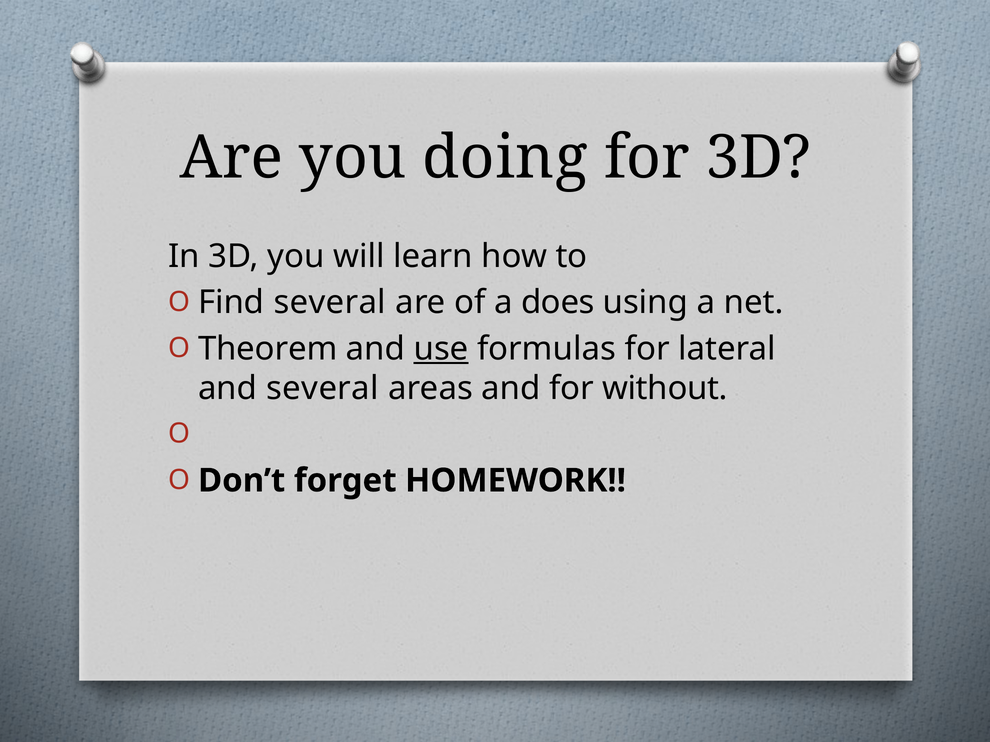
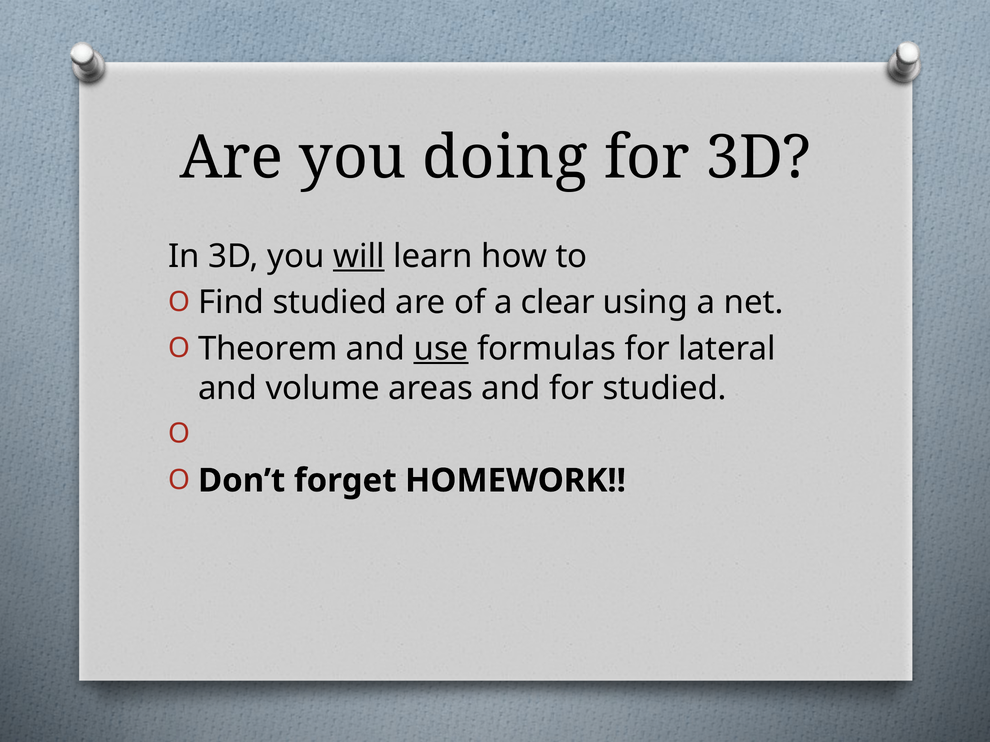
will underline: none -> present
Find several: several -> studied
does: does -> clear
and several: several -> volume
for without: without -> studied
